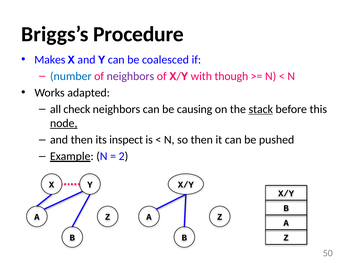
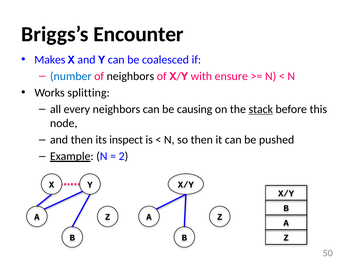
Procedure: Procedure -> Encounter
neighbors at (130, 76) colour: purple -> black
though: though -> ensure
adapted: adapted -> splitting
check: check -> every
node underline: present -> none
